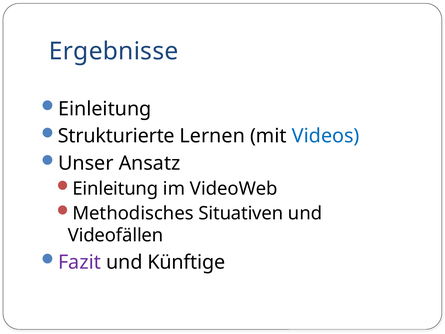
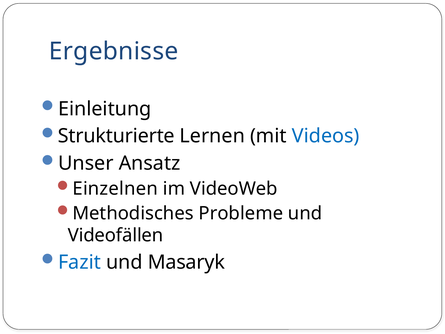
Einleitung at (115, 189): Einleitung -> Einzelnen
Situativen: Situativen -> Probleme
Fazit colour: purple -> blue
Künftige: Künftige -> Masaryk
